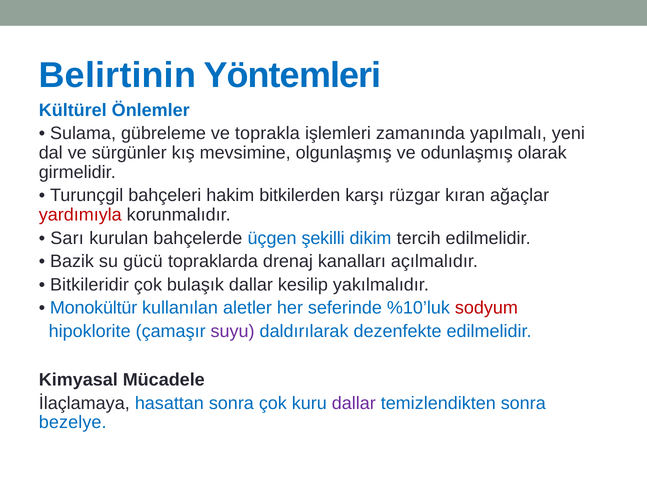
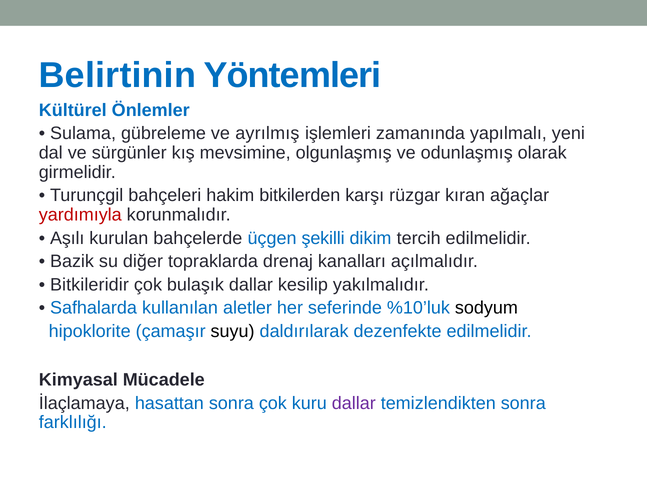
toprakla: toprakla -> ayrılmış
Sarı: Sarı -> Aşılı
gücü: gücü -> diğer
Monokültür: Monokültür -> Safhalarda
sodyum colour: red -> black
suyu colour: purple -> black
bezelye: bezelye -> farklılığı
